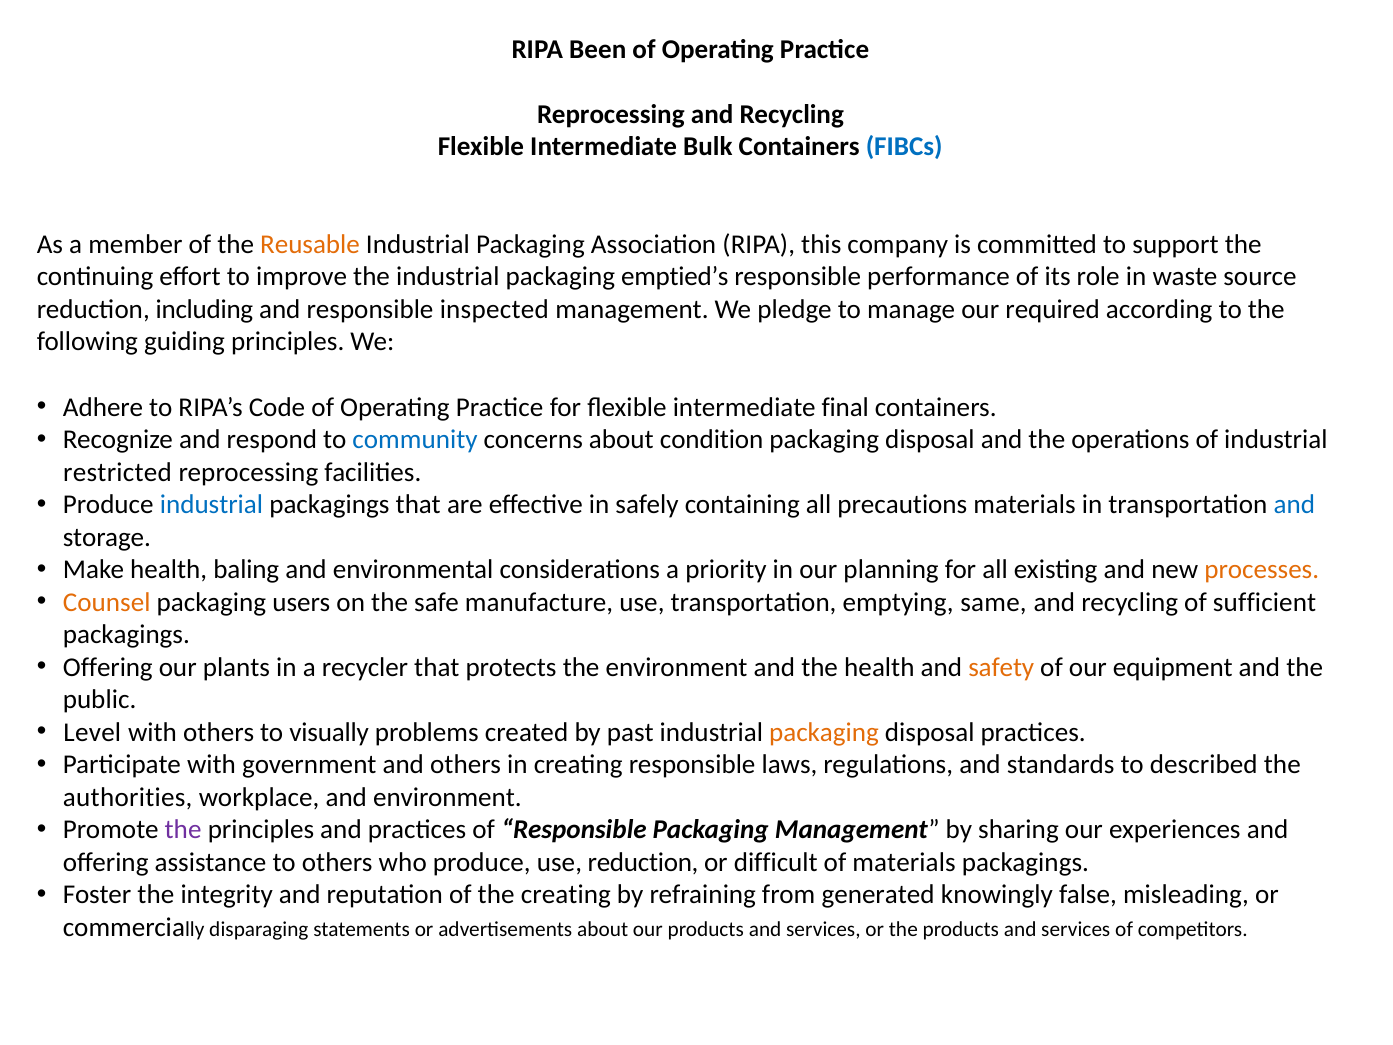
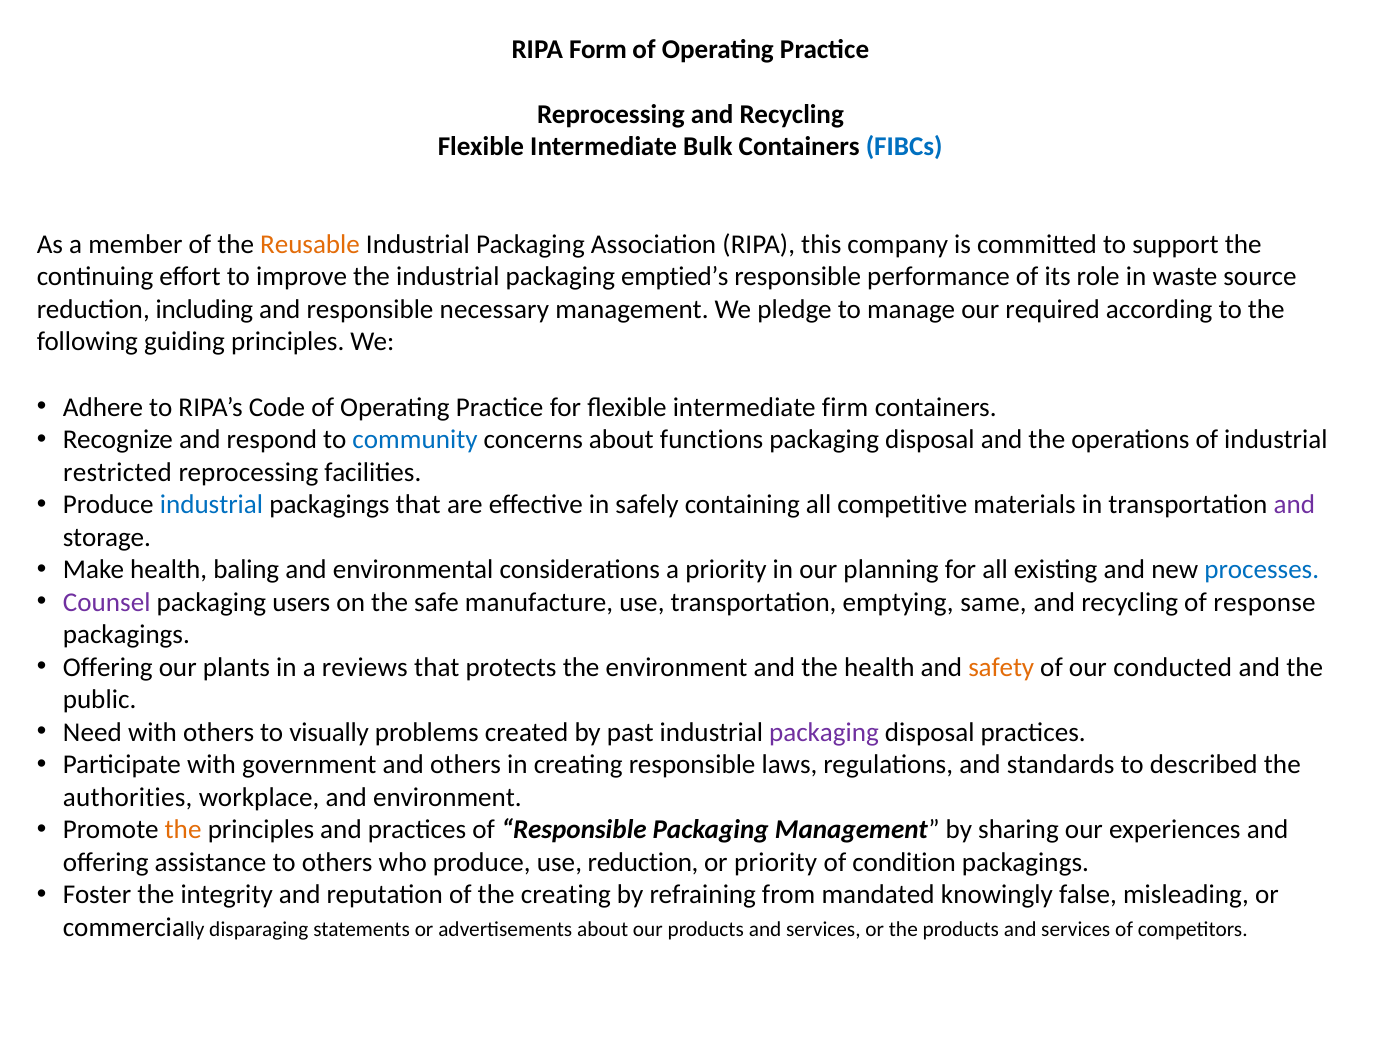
Been: Been -> Form
inspected: inspected -> necessary
final: final -> firm
condition: condition -> functions
precautions: precautions -> competitive
and at (1294, 505) colour: blue -> purple
processes colour: orange -> blue
Counsel colour: orange -> purple
sufficient: sufficient -> response
recycler: recycler -> reviews
equipment: equipment -> conducted
Level: Level -> Need
packaging at (824, 732) colour: orange -> purple
the at (183, 830) colour: purple -> orange
or difficult: difficult -> priority
of materials: materials -> condition
generated: generated -> mandated
